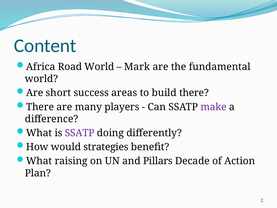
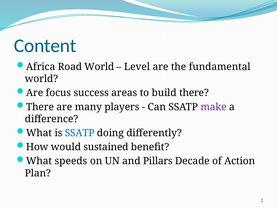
Mark: Mark -> Level
short: short -> focus
SSATP at (80, 133) colour: purple -> blue
strategies: strategies -> sustained
raising: raising -> speeds
